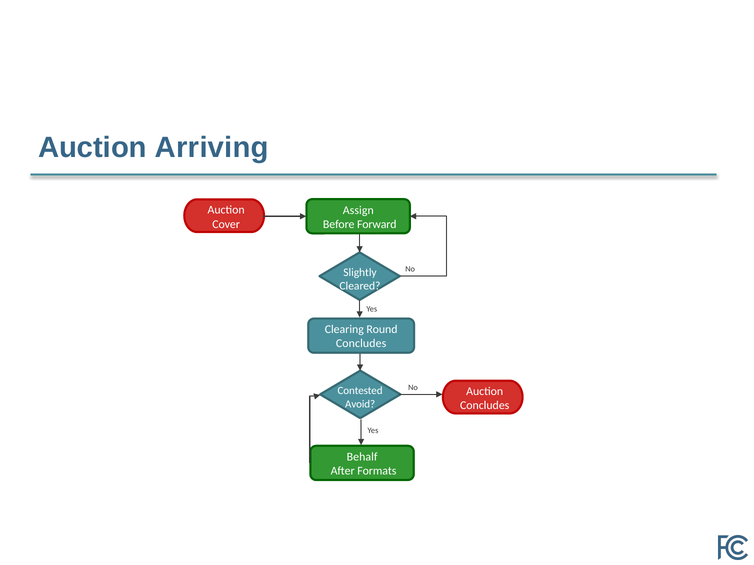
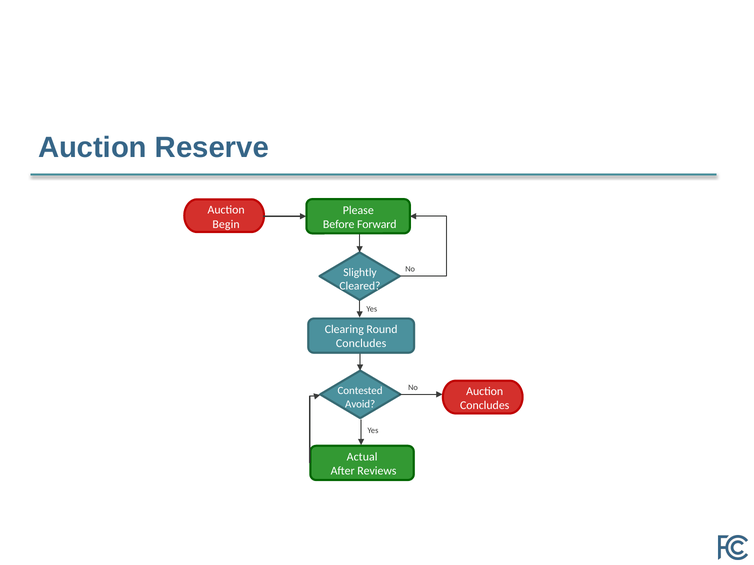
Arriving: Arriving -> Reserve
Assign: Assign -> Please
Cover: Cover -> Begin
Behalf: Behalf -> Actual
Formats: Formats -> Reviews
